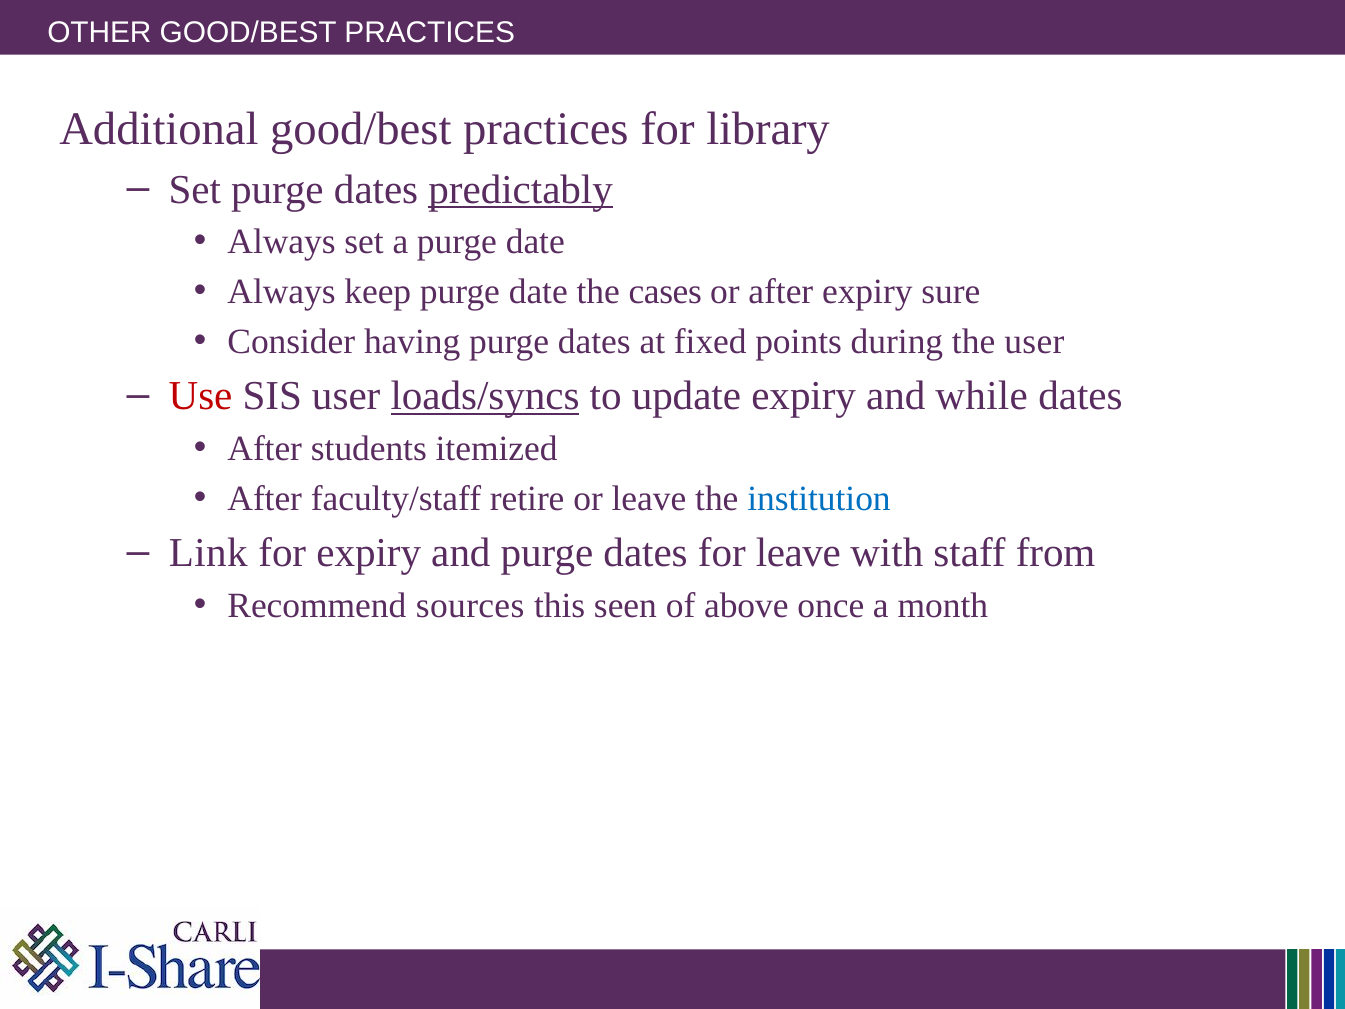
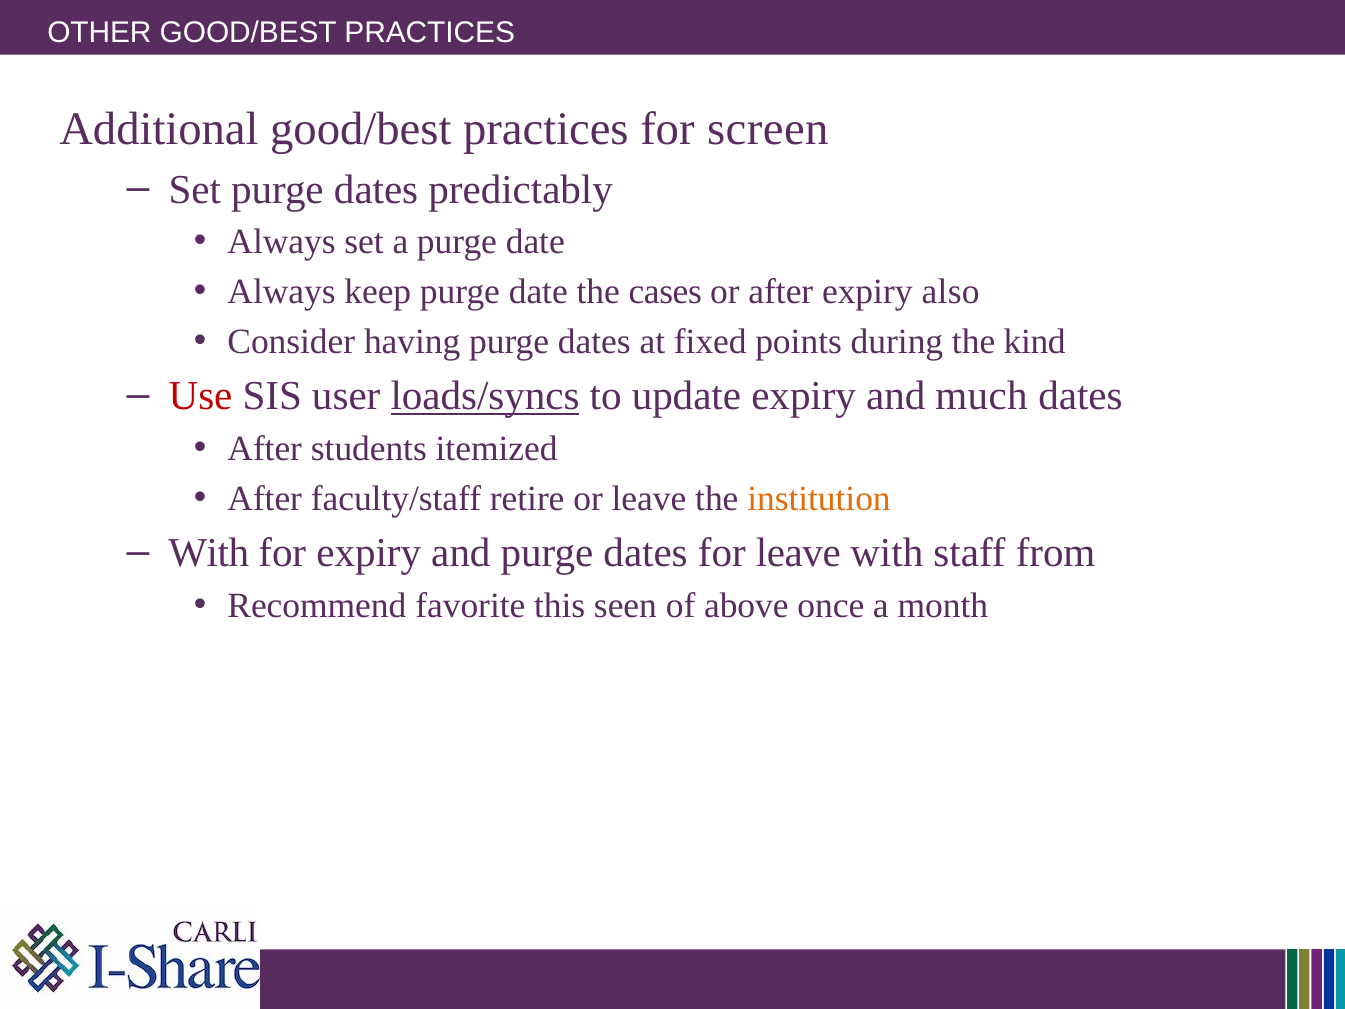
library: library -> screen
predictably underline: present -> none
sure: sure -> also
the user: user -> kind
while: while -> much
institution colour: blue -> orange
Link at (208, 553): Link -> With
sources: sources -> favorite
